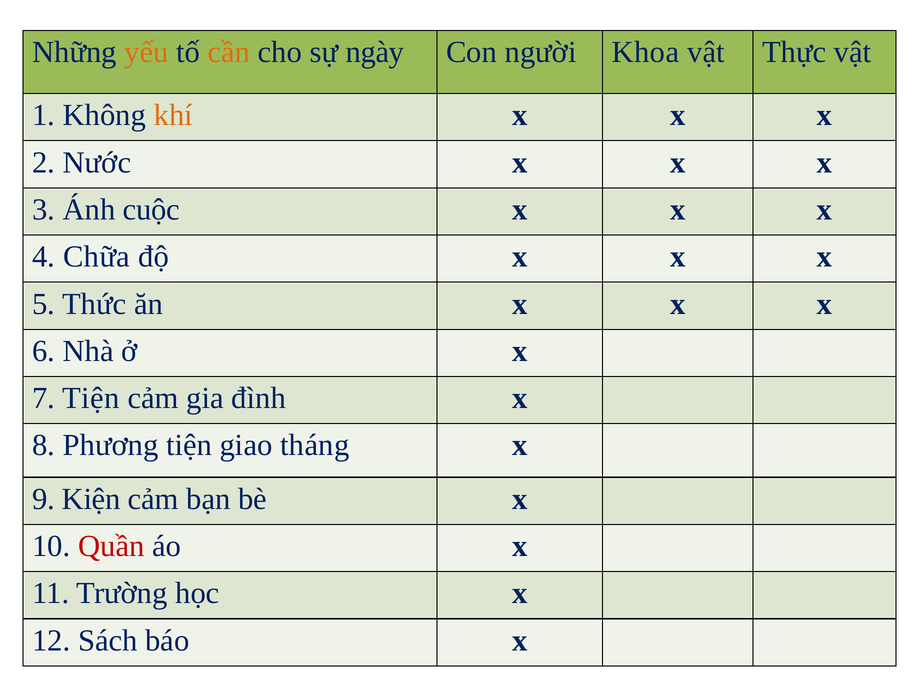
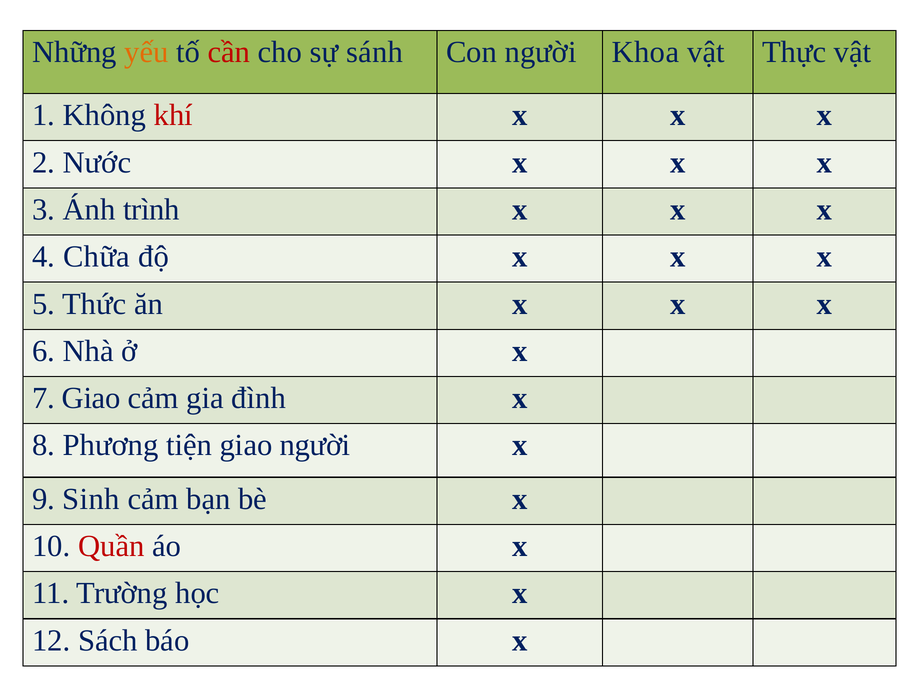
cần colour: orange -> red
ngày: ngày -> sánh
khí colour: orange -> red
cuộc: cuộc -> trình
7 Tiện: Tiện -> Giao
giao tháng: tháng -> người
Kiện: Kiện -> Sinh
